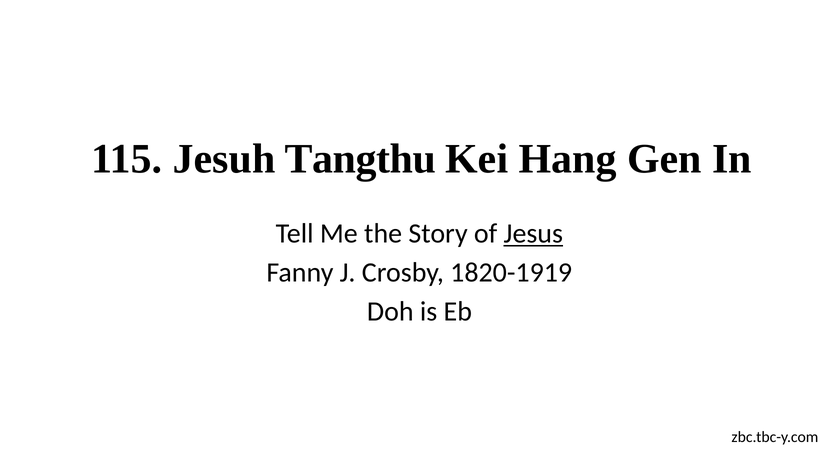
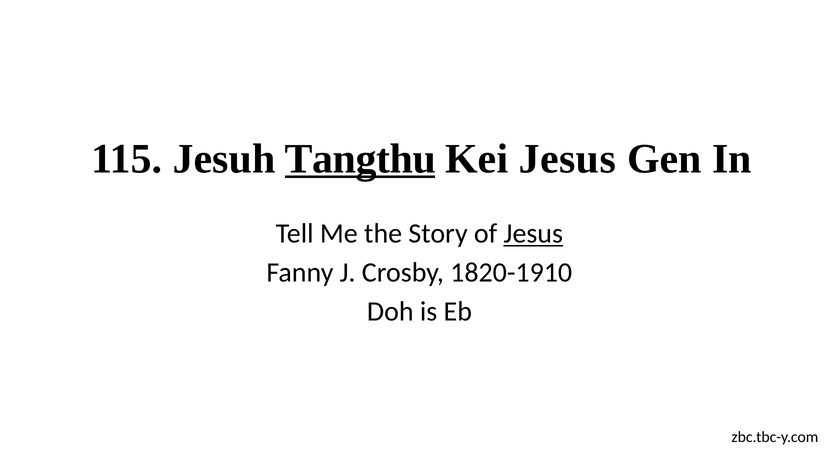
Tangthu underline: none -> present
Kei Hang: Hang -> Jesus
1820-1919: 1820-1919 -> 1820-1910
